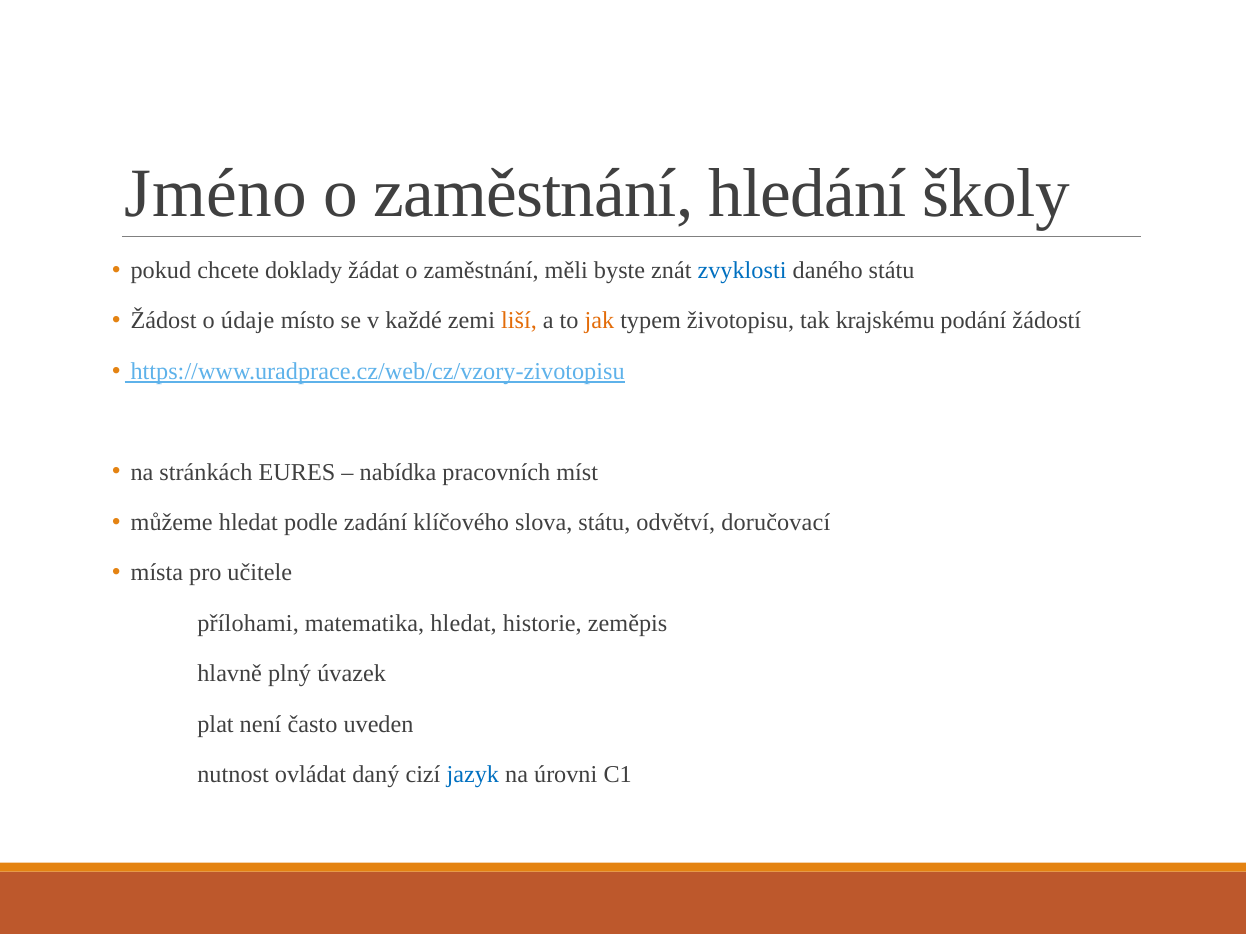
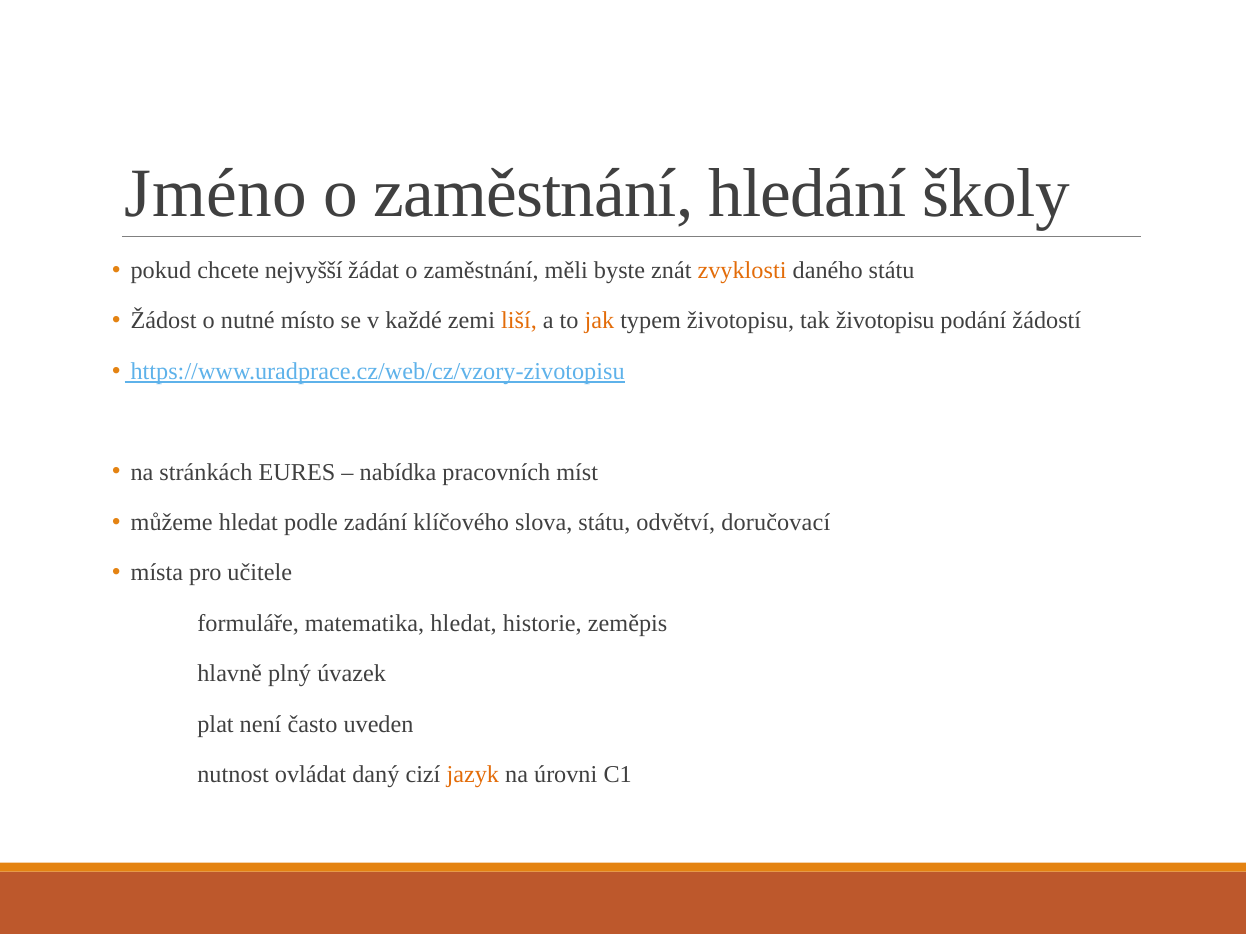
doklady: doklady -> nejvyšší
zvyklosti colour: blue -> orange
údaje: údaje -> nutné
tak krajskému: krajskému -> životopisu
přílohami: přílohami -> formuláře
jazyk colour: blue -> orange
